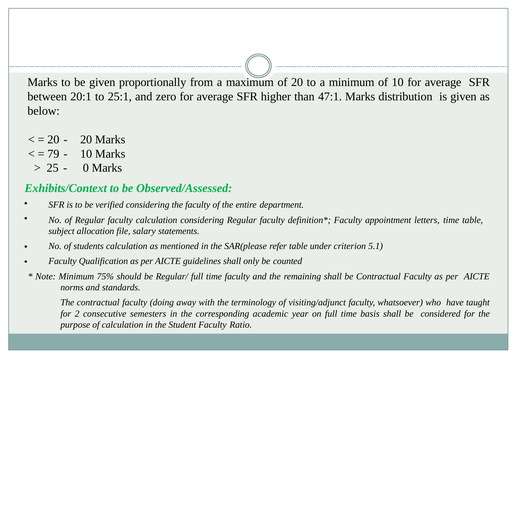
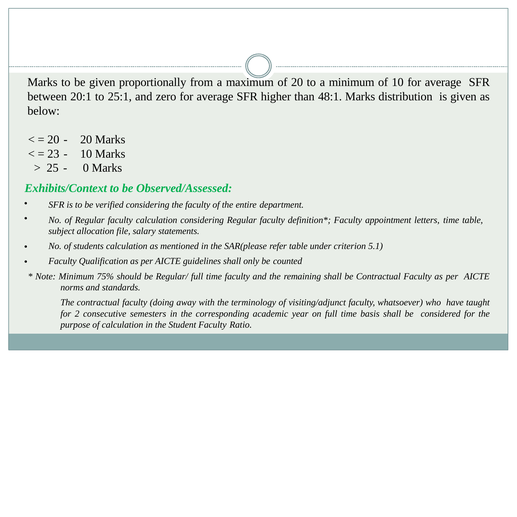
47:1: 47:1 -> 48:1
79: 79 -> 23
